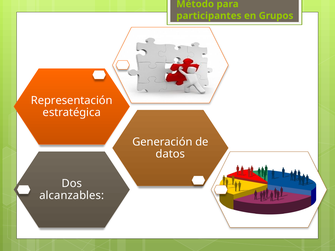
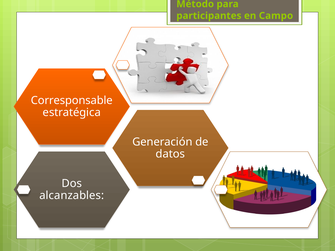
Grupos: Grupos -> Campo
Representación: Representación -> Corresponsable
